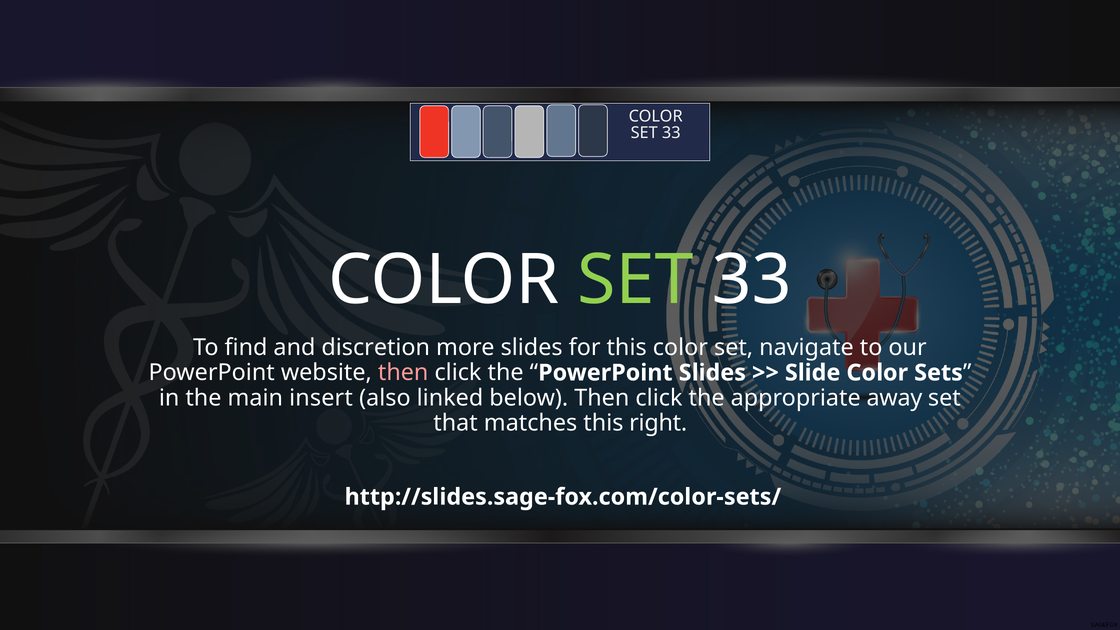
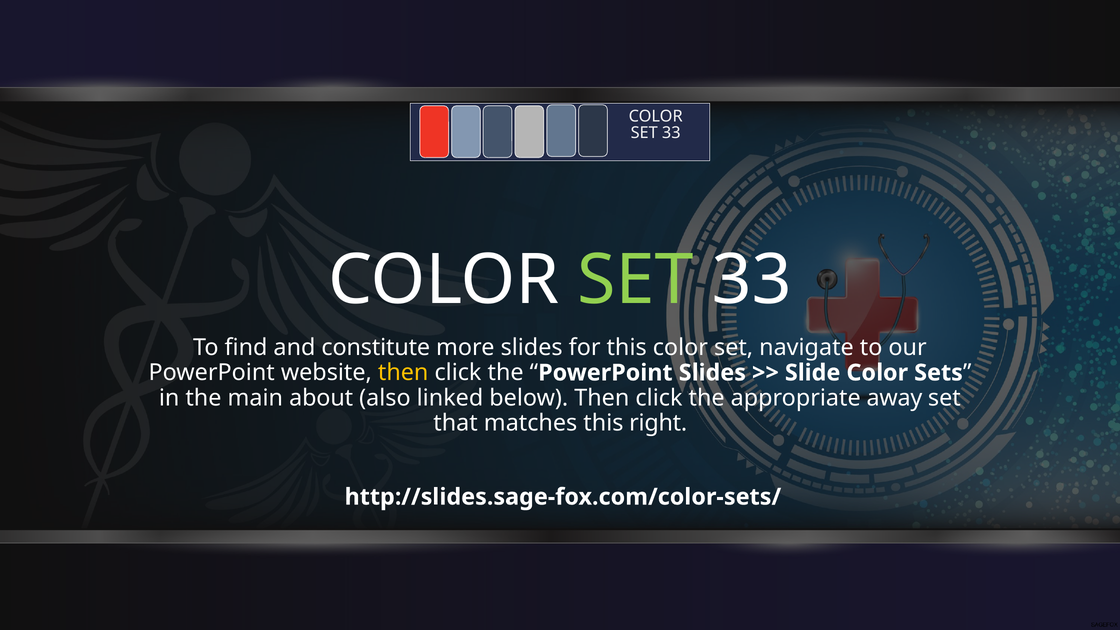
discretion: discretion -> constitute
then at (403, 373) colour: pink -> yellow
insert: insert -> about
